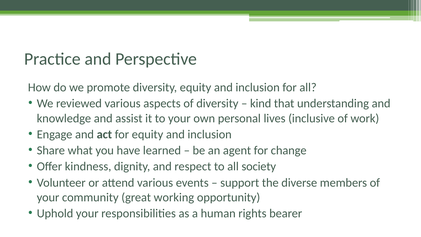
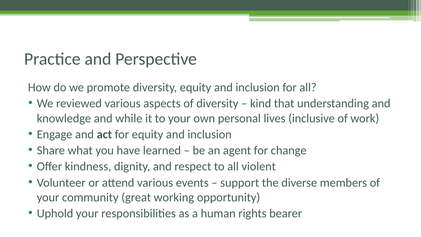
assist: assist -> while
society: society -> violent
